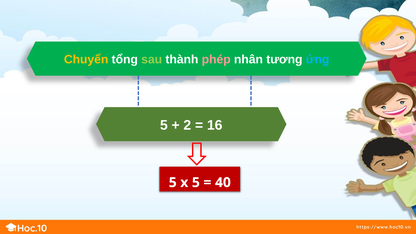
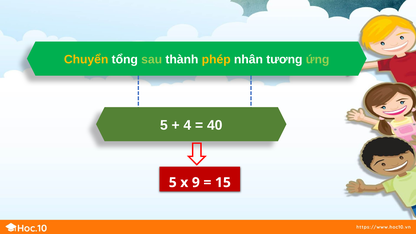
phép colour: pink -> yellow
ứng colour: light blue -> light green
2: 2 -> 4
16: 16 -> 40
x 5: 5 -> 9
40: 40 -> 15
